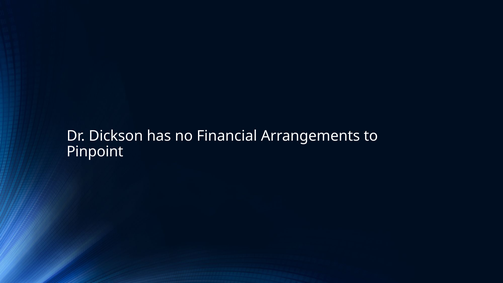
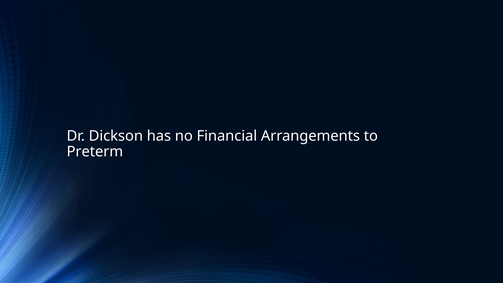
Pinpoint: Pinpoint -> Preterm
